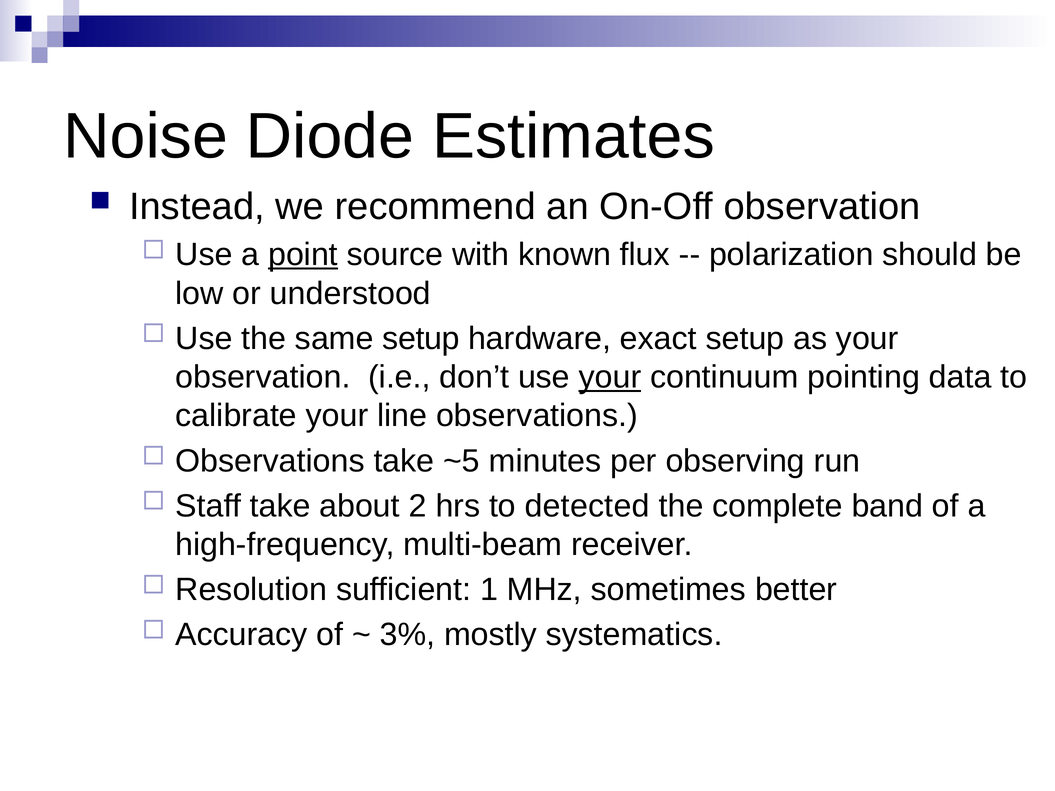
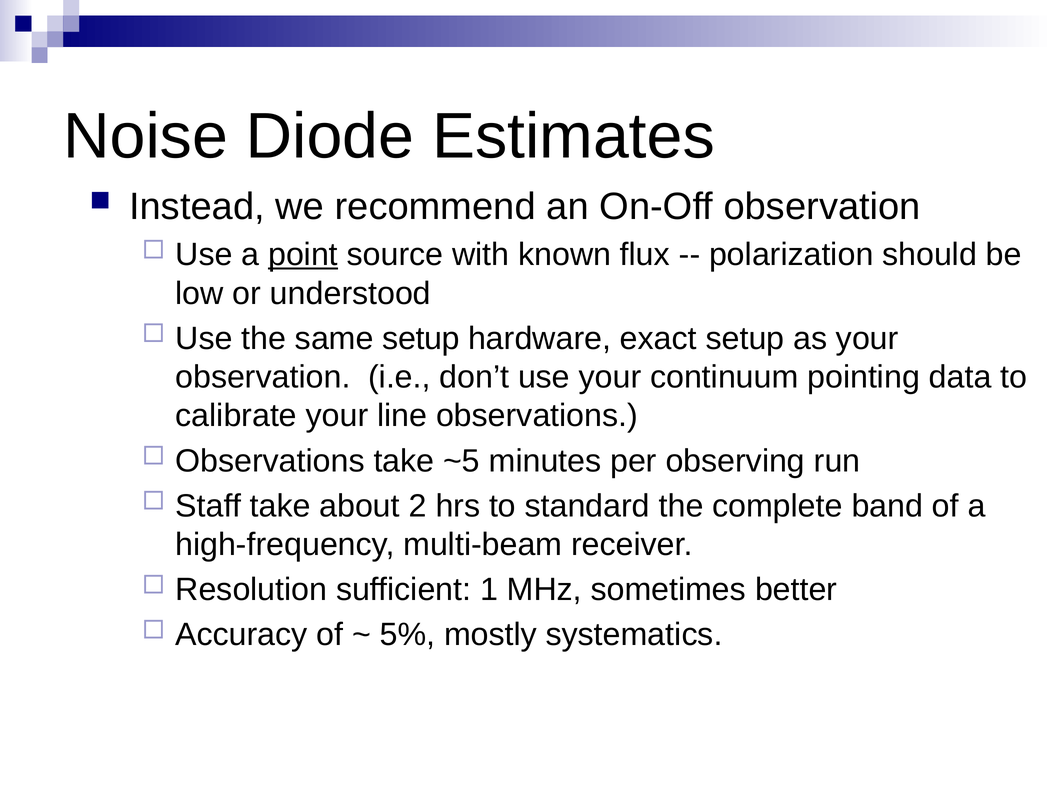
your at (610, 377) underline: present -> none
detected: detected -> standard
3%: 3% -> 5%
